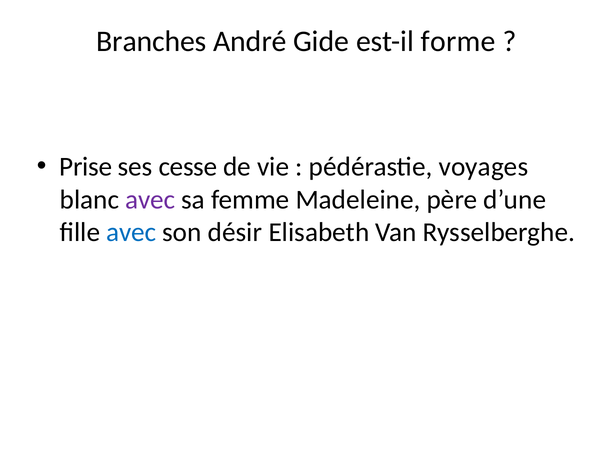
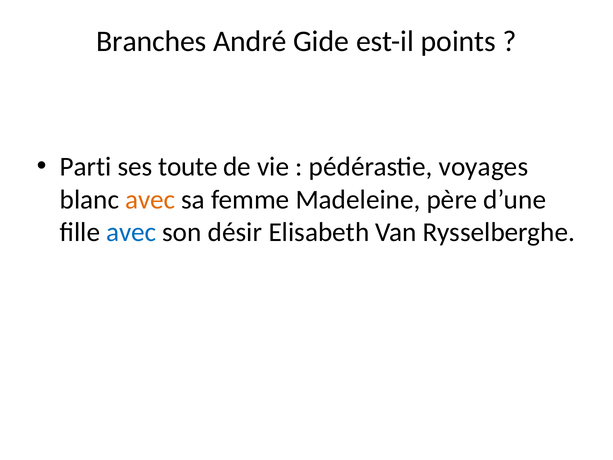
forme: forme -> points
Prise: Prise -> Parti
cesse: cesse -> toute
avec at (150, 200) colour: purple -> orange
